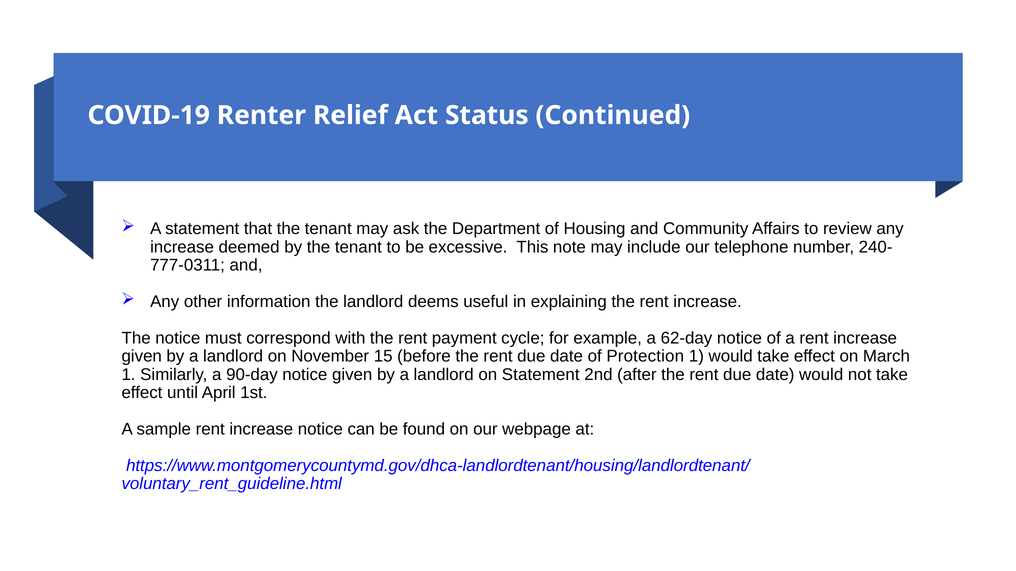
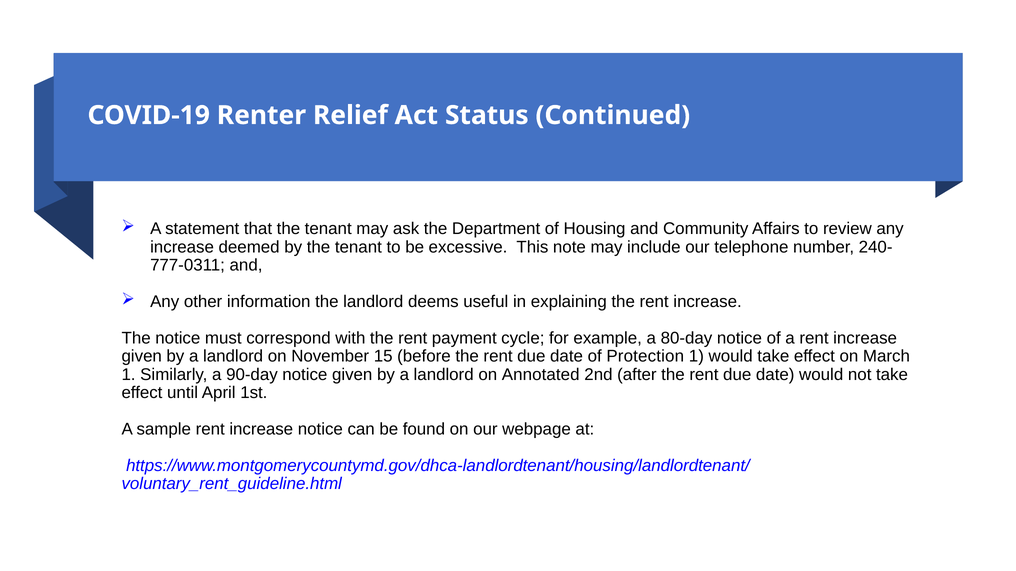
62-day: 62-day -> 80-day
on Statement: Statement -> Annotated
